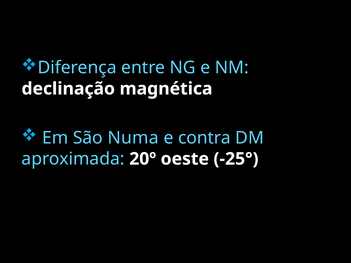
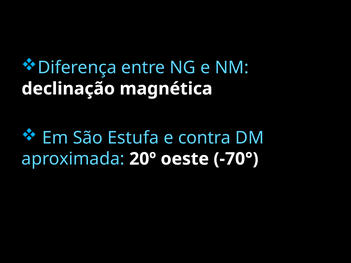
Numa: Numa -> Estufa
-25°: -25° -> -70°
